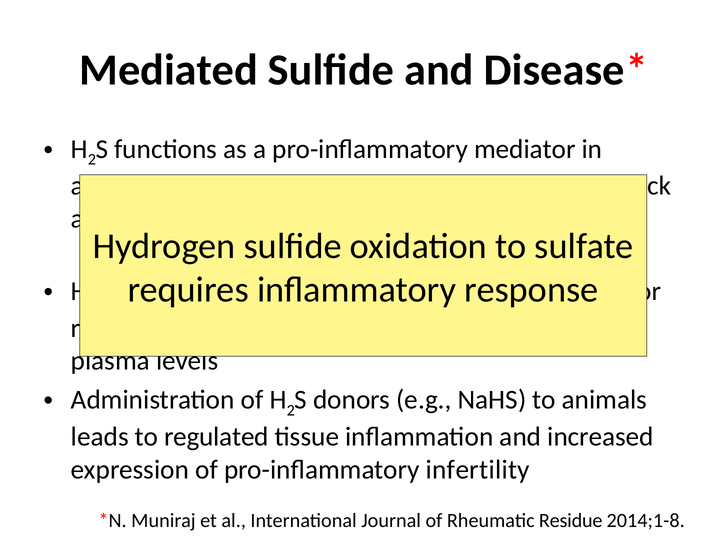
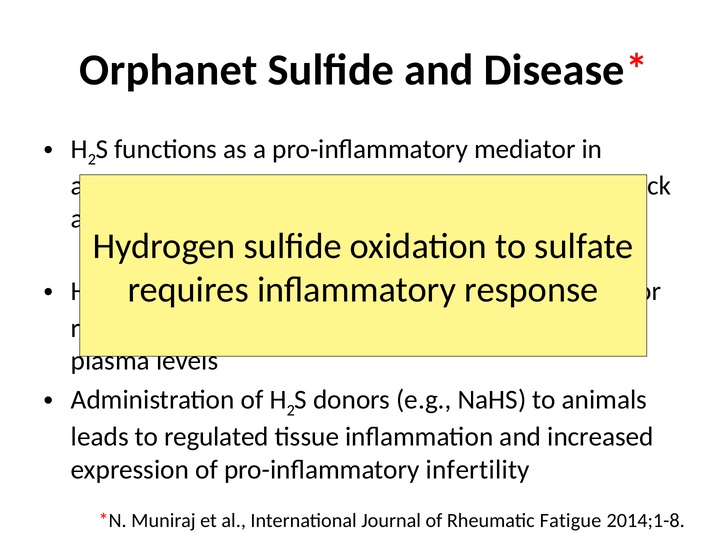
Mediated at (169, 70): Mediated -> Orphanet
Residue: Residue -> Fatigue
